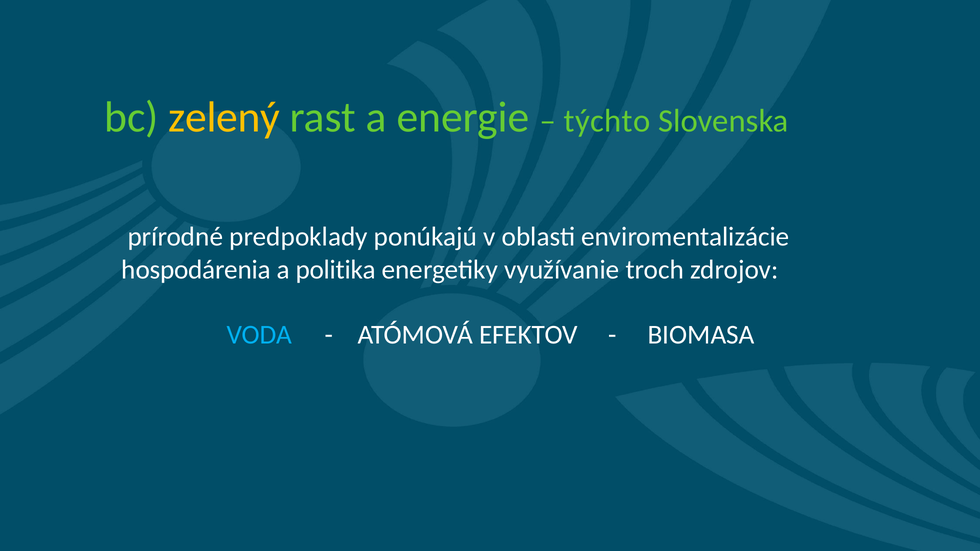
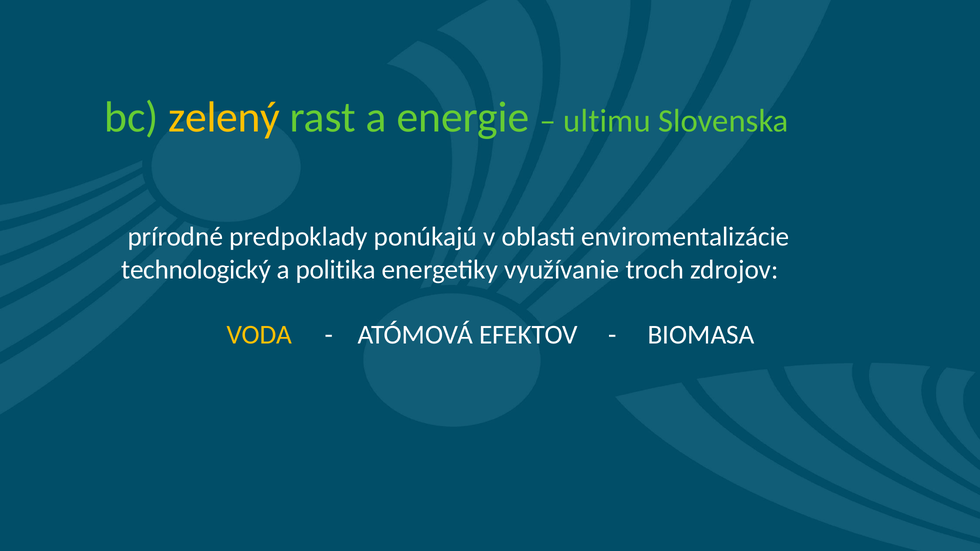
týchto: týchto -> ultimu
hospodárenia: hospodárenia -> technologický
VODA colour: light blue -> yellow
